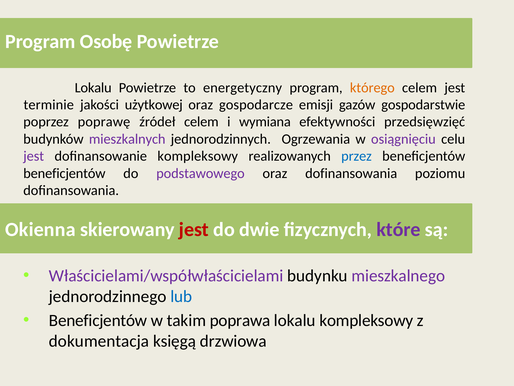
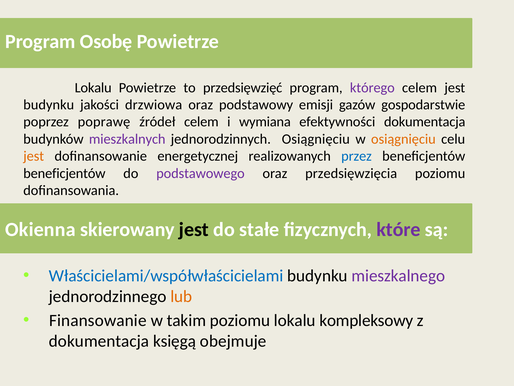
energetyczny: energetyczny -> przedsięwzięć
którego colour: orange -> purple
terminie at (49, 105): terminie -> budynku
użytkowej: użytkowej -> drzwiowa
gospodarcze: gospodarcze -> podstawowy
efektywności przedsięwzięć: przedsięwzięć -> dokumentacja
jednorodzinnych Ogrzewania: Ogrzewania -> Osiągnięciu
osiągnięciu at (403, 139) colour: purple -> orange
jest at (34, 156) colour: purple -> orange
dofinansowanie kompleksowy: kompleksowy -> energetycznej
oraz dofinansowania: dofinansowania -> przedsięwzięcia
jest at (194, 229) colour: red -> black
dwie: dwie -> stałe
Właścicielami/współwłaścicielami colour: purple -> blue
lub colour: blue -> orange
Beneficjentów at (98, 320): Beneficjentów -> Finansowanie
takim poprawa: poprawa -> poziomu
drzwiowa: drzwiowa -> obejmuje
